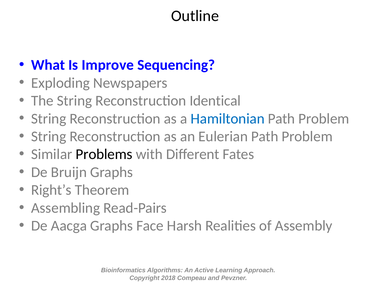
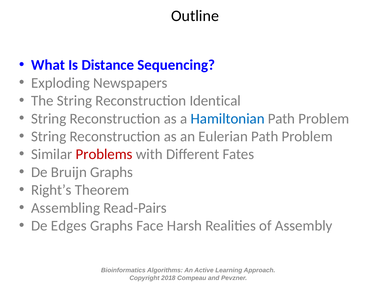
Improve: Improve -> Distance
Problems colour: black -> red
Aacga: Aacga -> Edges
